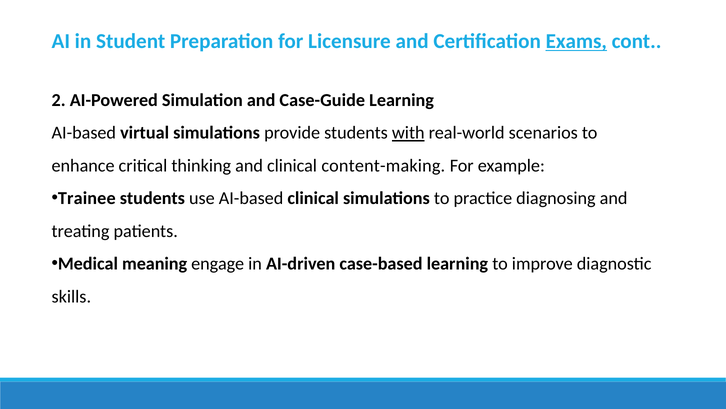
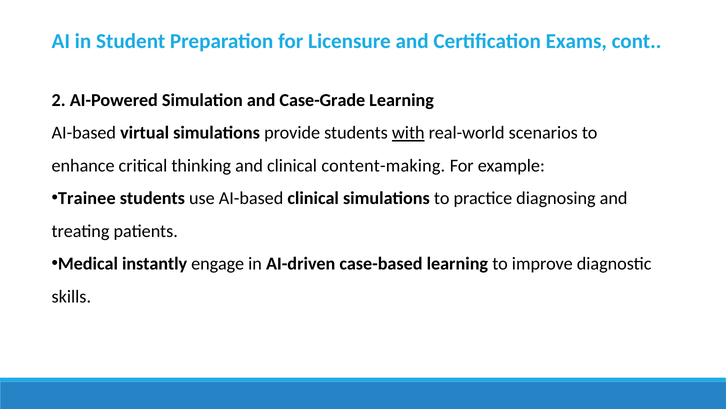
Exams underline: present -> none
Case-Guide: Case-Guide -> Case-Grade
meaning: meaning -> instantly
